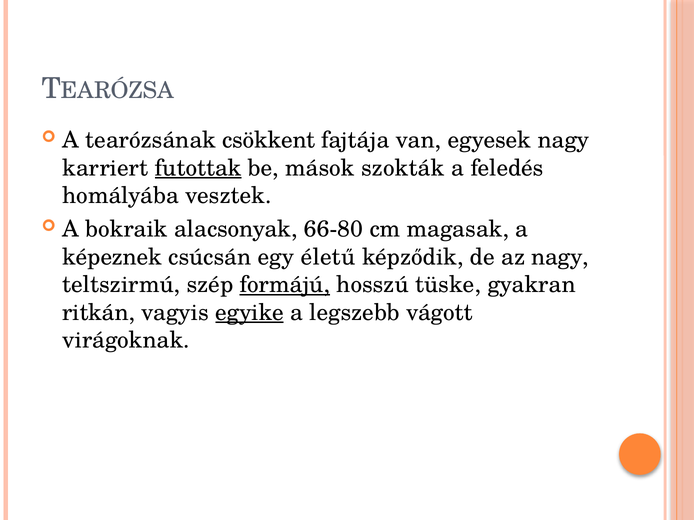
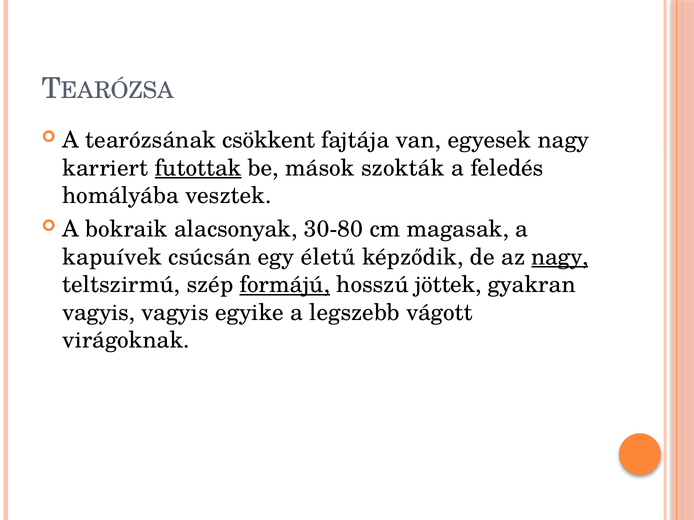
66-80: 66-80 -> 30-80
képeznek: képeznek -> kapuívek
nagy at (560, 257) underline: none -> present
tüske: tüske -> jöttek
ritkán at (99, 313): ritkán -> vagyis
egyike underline: present -> none
